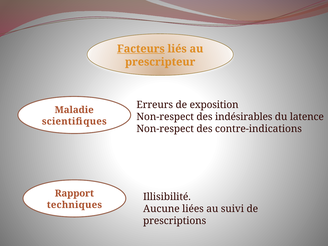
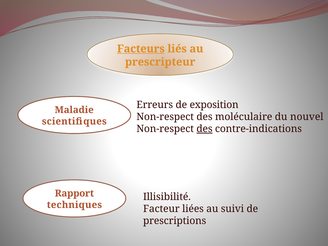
indésirables: indésirables -> moléculaire
latence: latence -> nouvel
des at (204, 129) underline: none -> present
Aucune: Aucune -> Facteur
